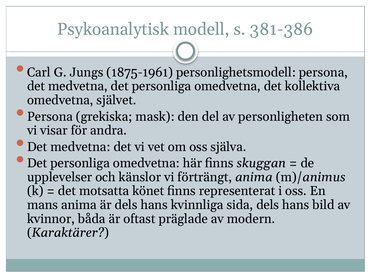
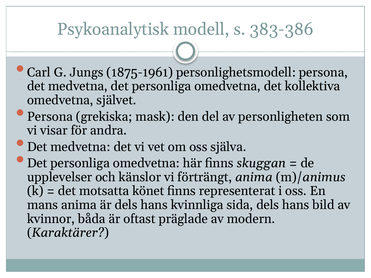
381-386: 381-386 -> 383-386
